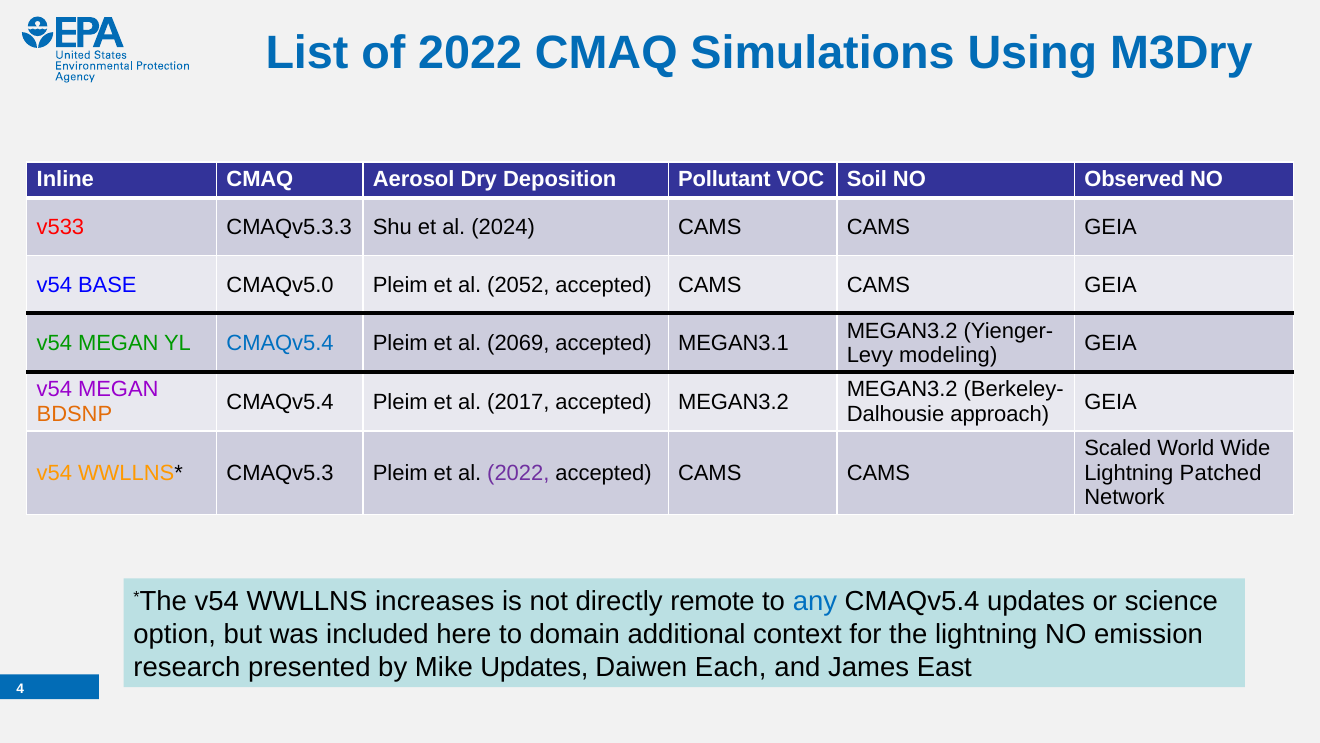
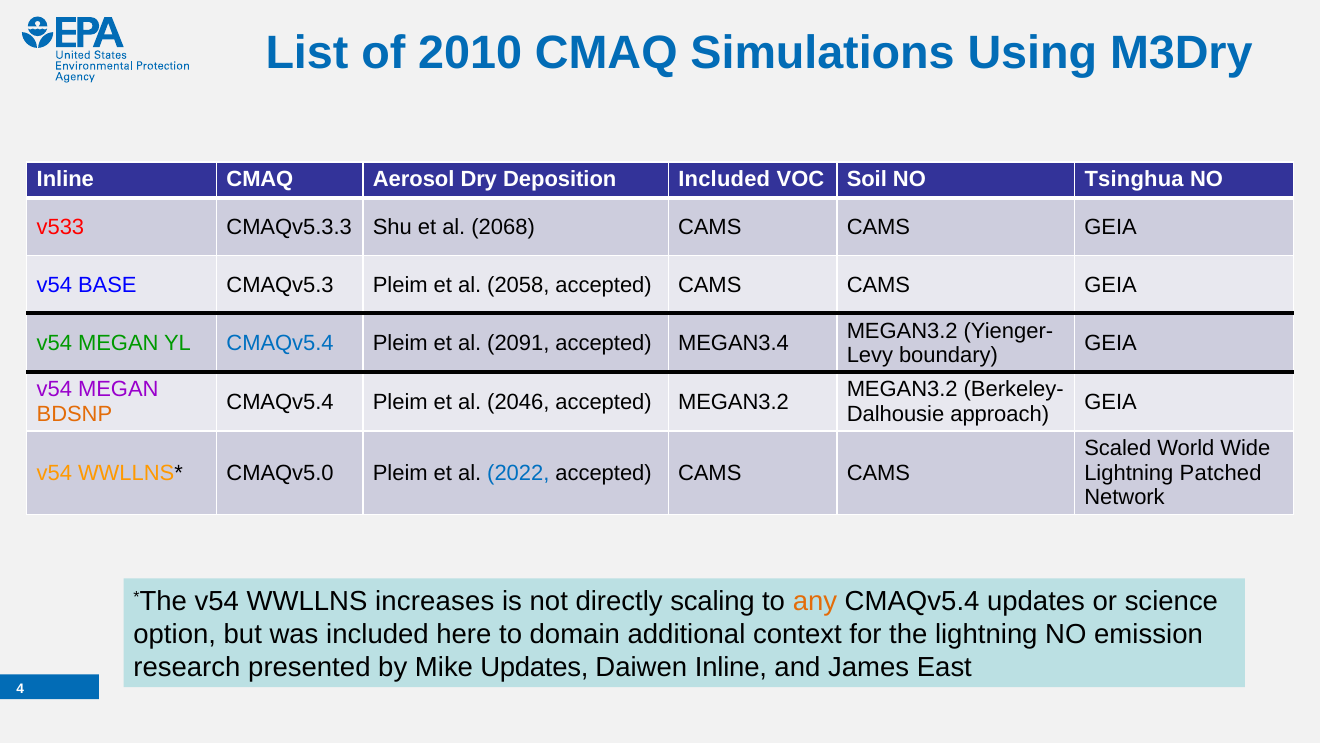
of 2022: 2022 -> 2010
Deposition Pollutant: Pollutant -> Included
Observed: Observed -> Tsinghua
2024: 2024 -> 2068
CMAQv5.0: CMAQv5.0 -> CMAQv5.3
2052: 2052 -> 2058
2069: 2069 -> 2091
MEGAN3.1: MEGAN3.1 -> MEGAN3.4
modeling: modeling -> boundary
2017: 2017 -> 2046
CMAQv5.3: CMAQv5.3 -> CMAQv5.0
2022 at (518, 473) colour: purple -> blue
remote: remote -> scaling
any colour: blue -> orange
Daiwen Each: Each -> Inline
